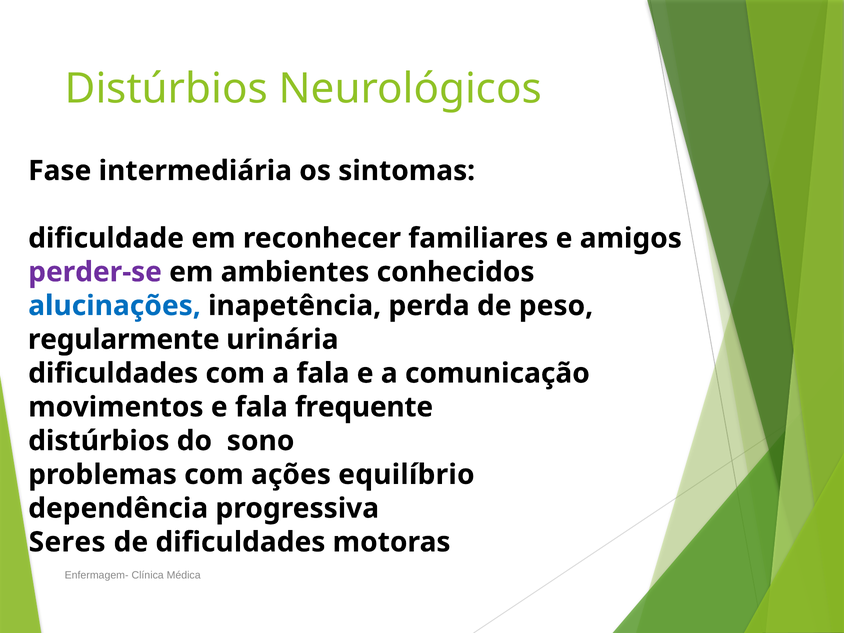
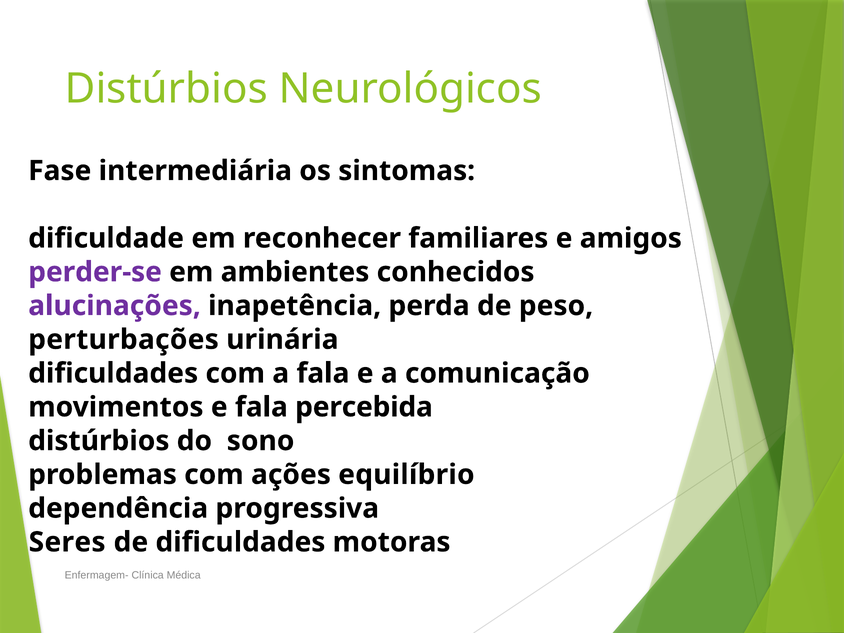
alucinações colour: blue -> purple
regularmente: regularmente -> perturbações
frequente: frequente -> percebida
